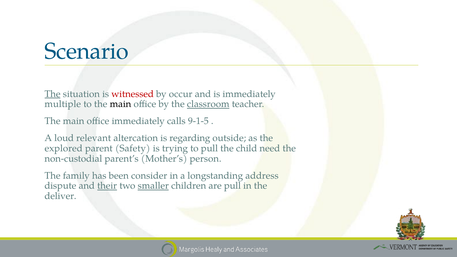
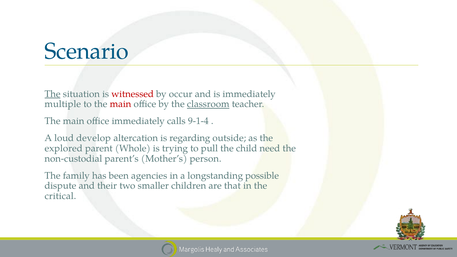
main at (121, 104) colour: black -> red
9-1-5: 9-1-5 -> 9-1-4
relevant: relevant -> develop
Safety: Safety -> Whole
consider: consider -> agencies
address: address -> possible
their underline: present -> none
smaller underline: present -> none
are pull: pull -> that
deliver: deliver -> critical
